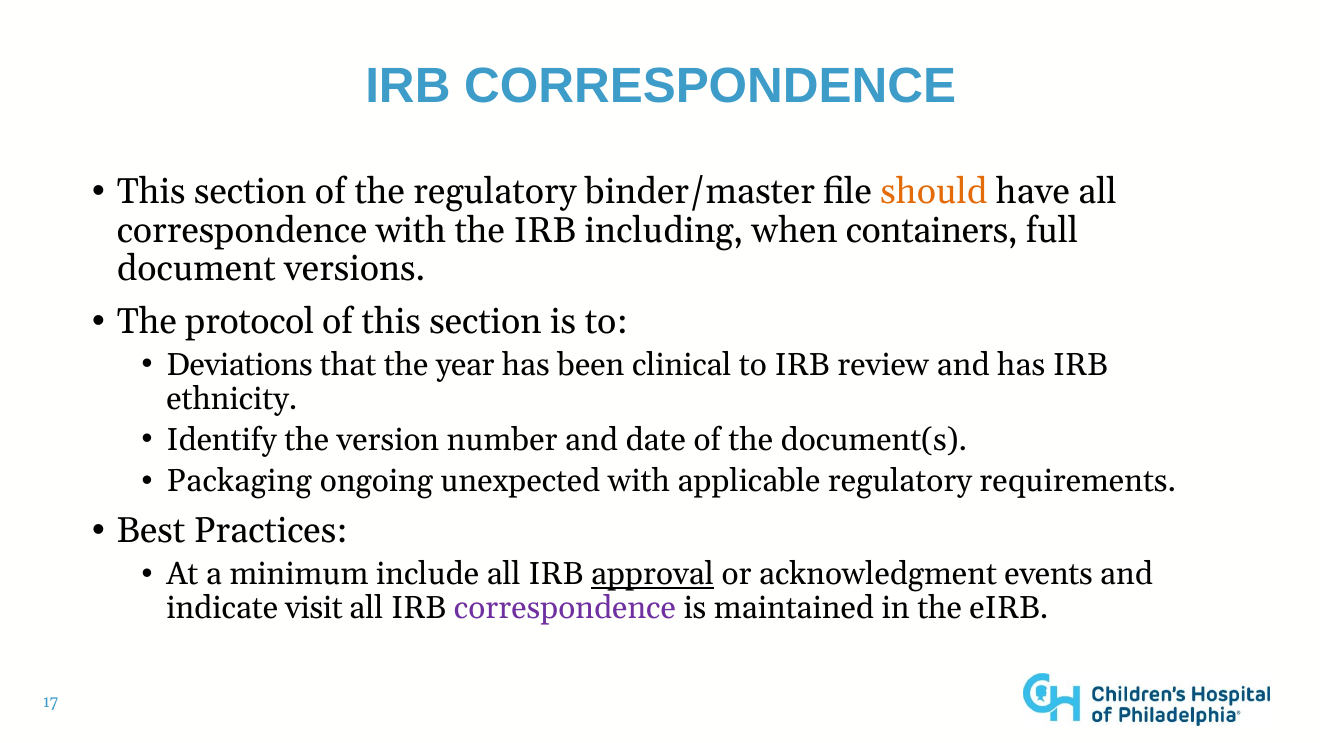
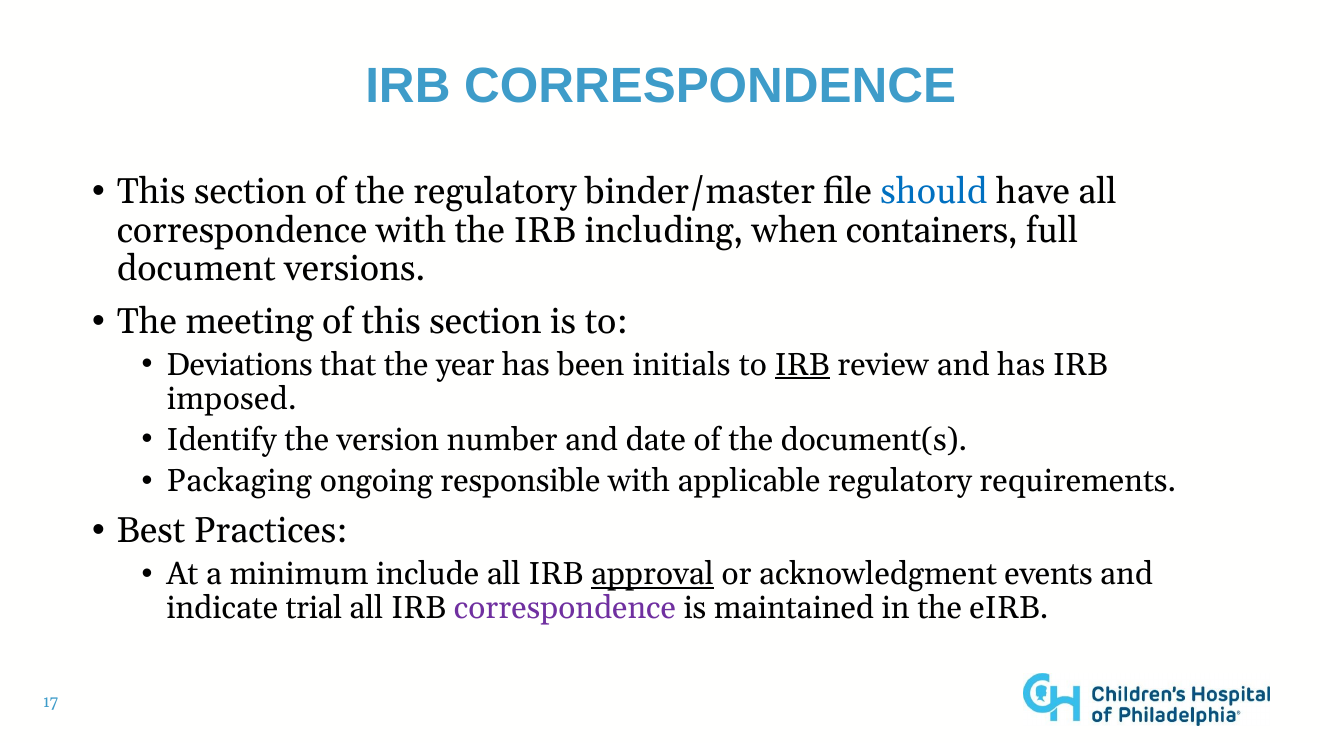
should colour: orange -> blue
protocol: protocol -> meeting
clinical: clinical -> initials
IRB at (802, 364) underline: none -> present
ethnicity: ethnicity -> imposed
unexpected: unexpected -> responsible
visit: visit -> trial
